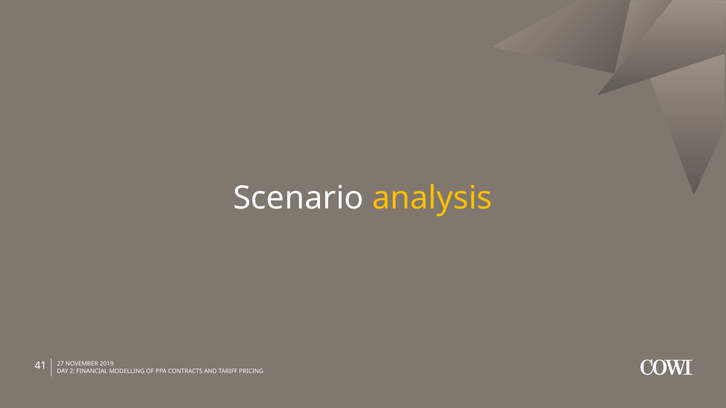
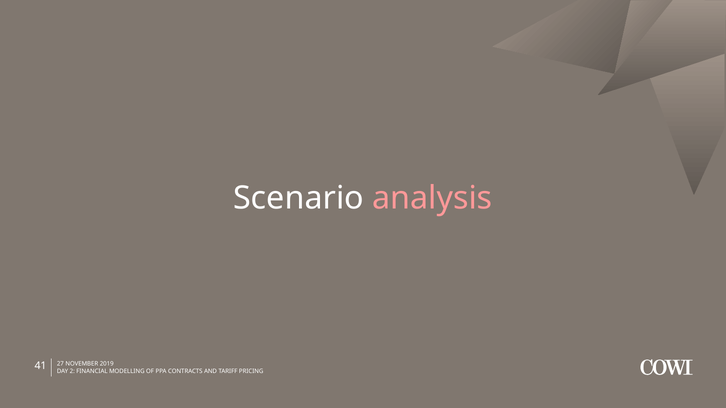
analysis colour: yellow -> pink
